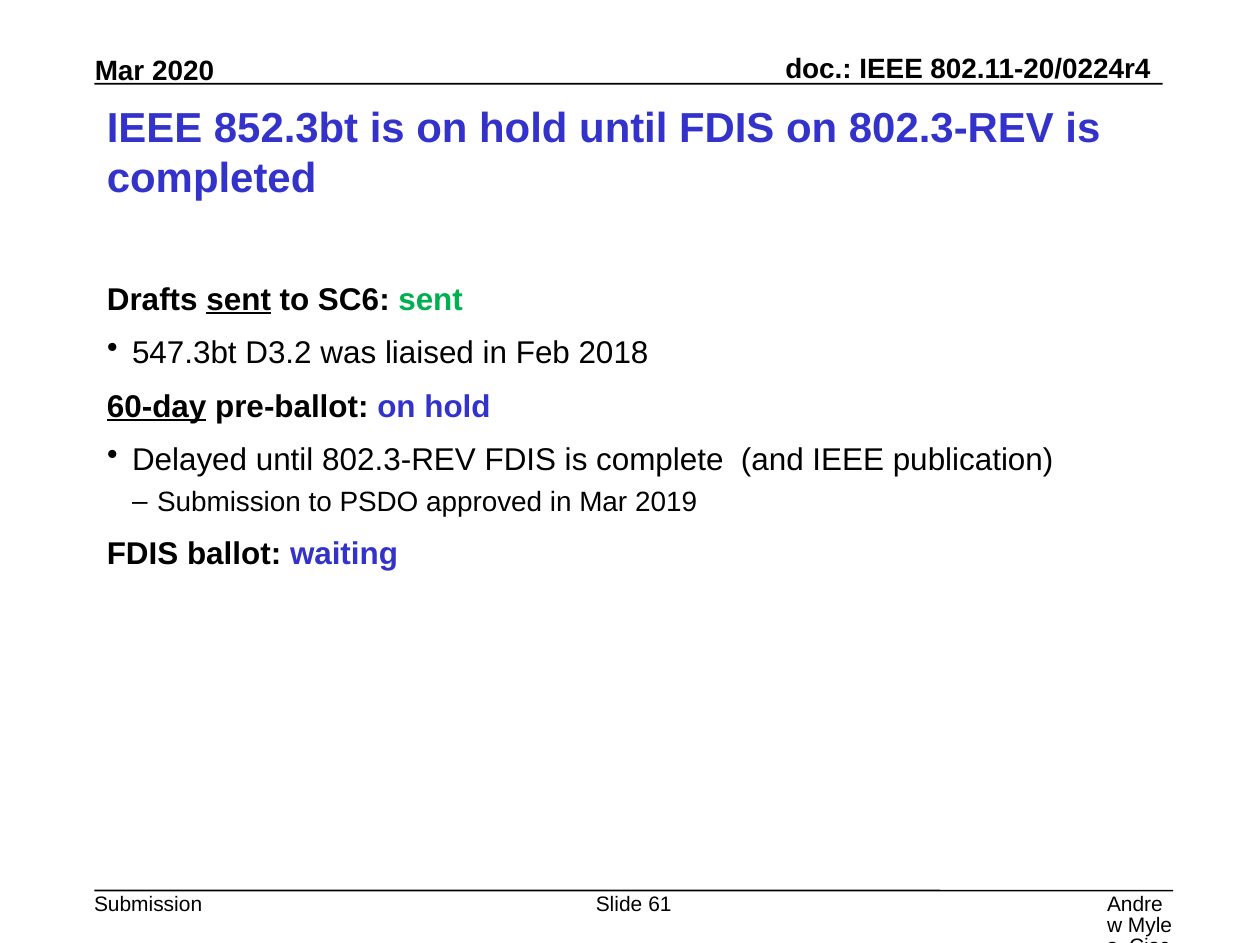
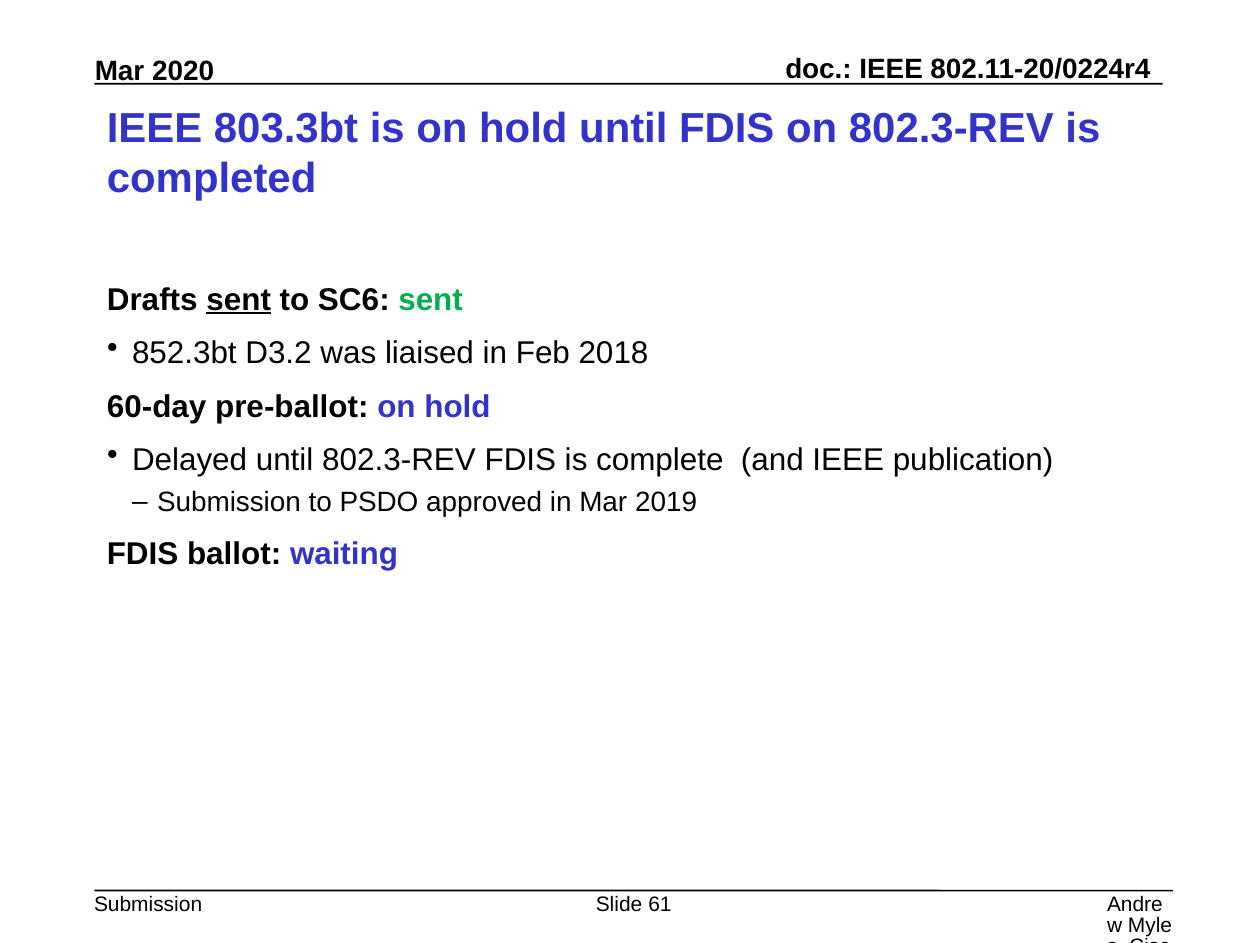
852.3bt: 852.3bt -> 803.3bt
547.3bt: 547.3bt -> 852.3bt
60-day underline: present -> none
